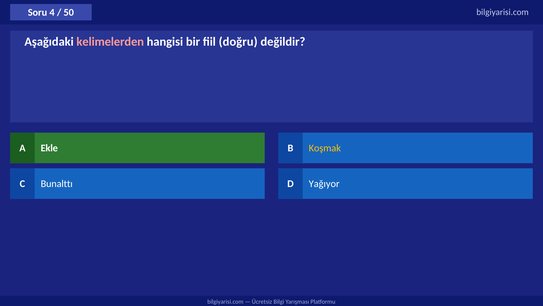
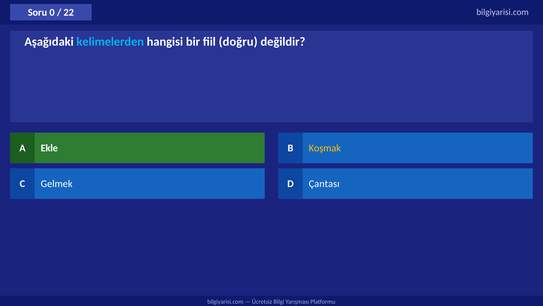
4: 4 -> 0
50: 50 -> 22
kelimelerden colour: pink -> light blue
Bunalttı: Bunalttı -> Gelmek
Yağıyor: Yağıyor -> Çantası
